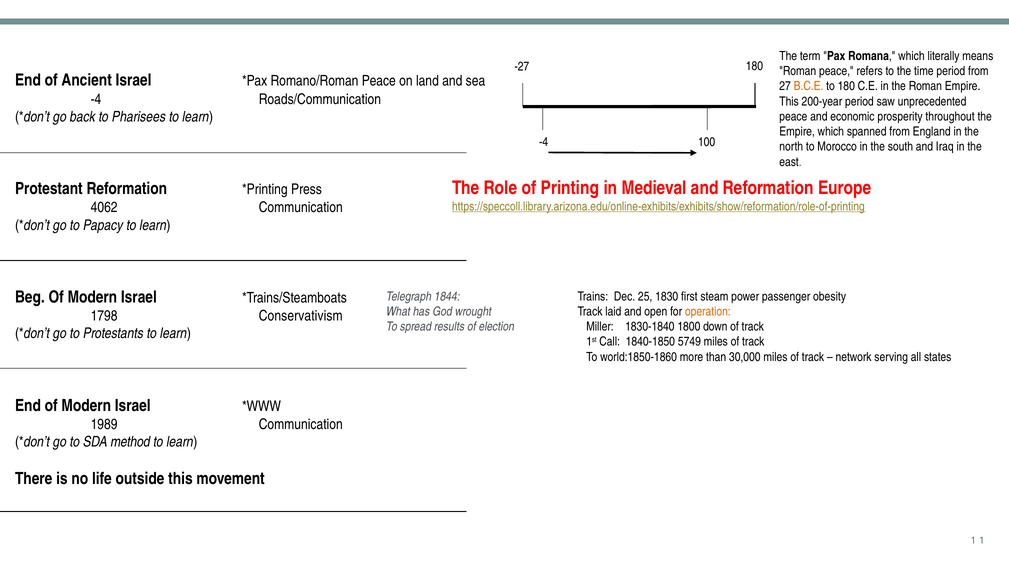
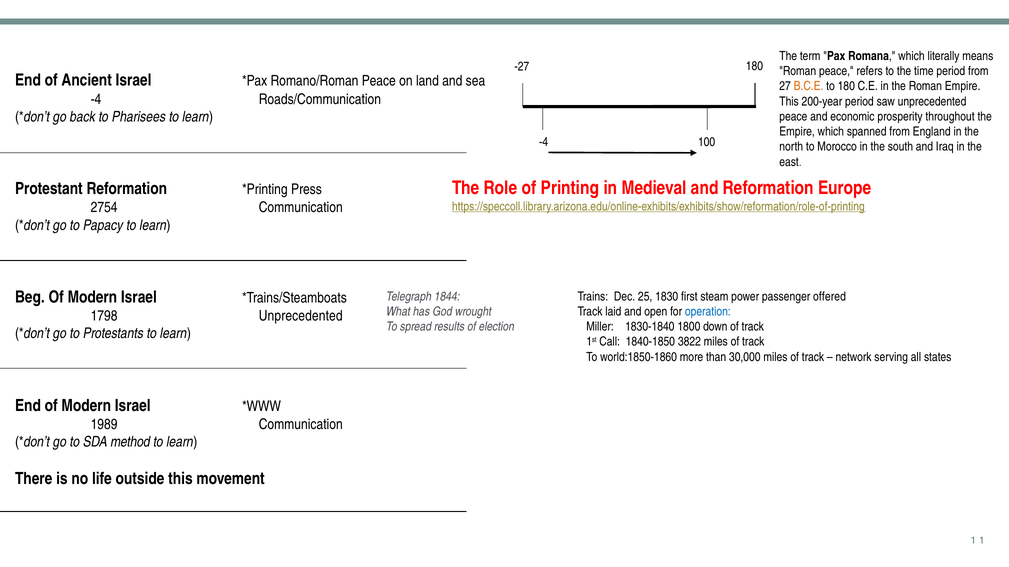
4062: 4062 -> 2754
obesity: obesity -> offered
operation colour: orange -> blue
1798 Conservativism: Conservativism -> Unprecedented
5749: 5749 -> 3822
